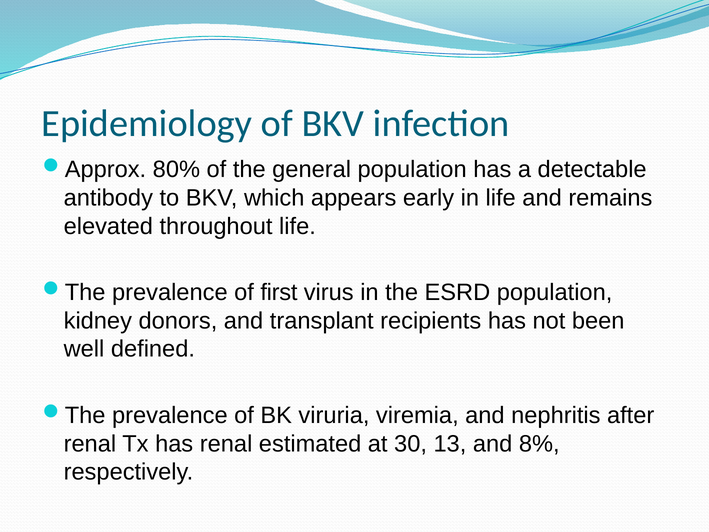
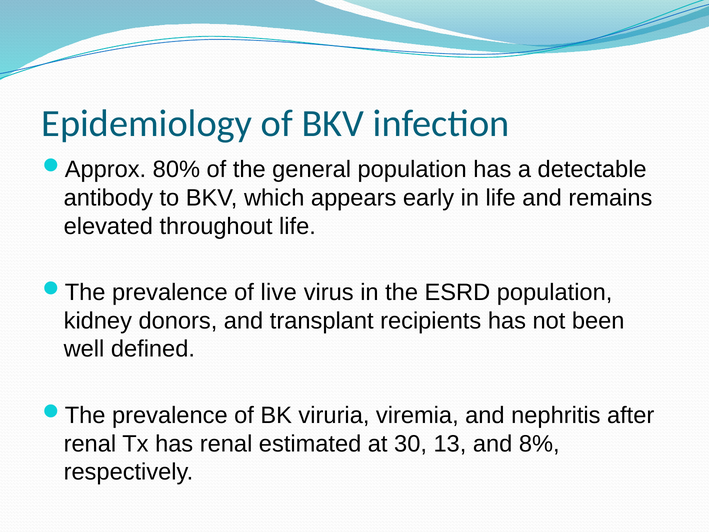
first: first -> live
